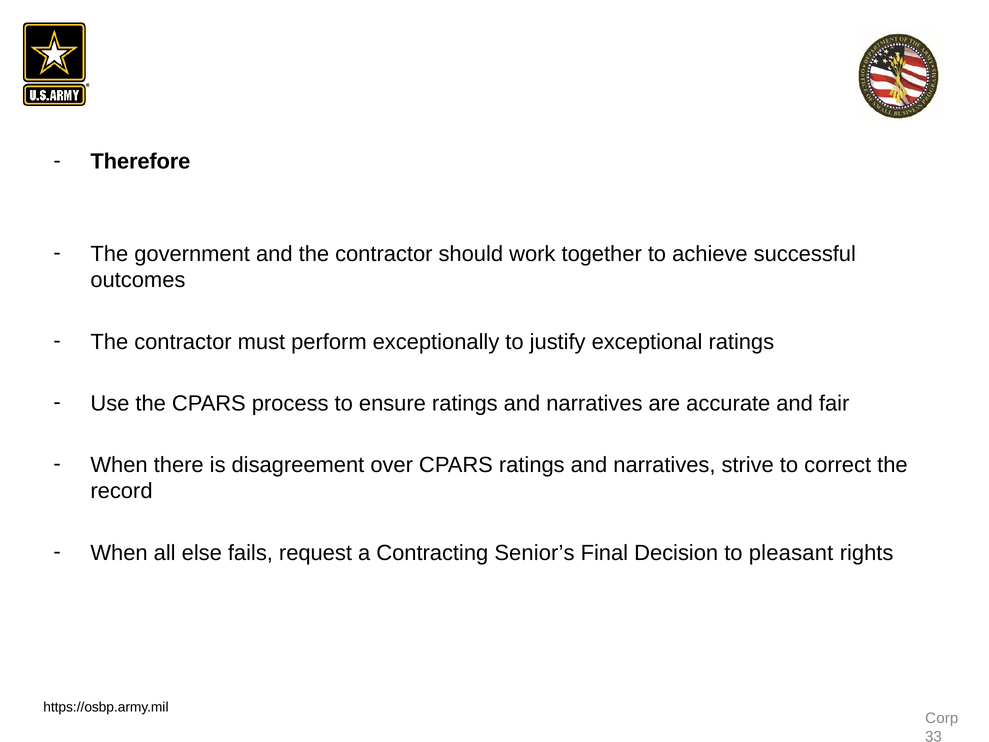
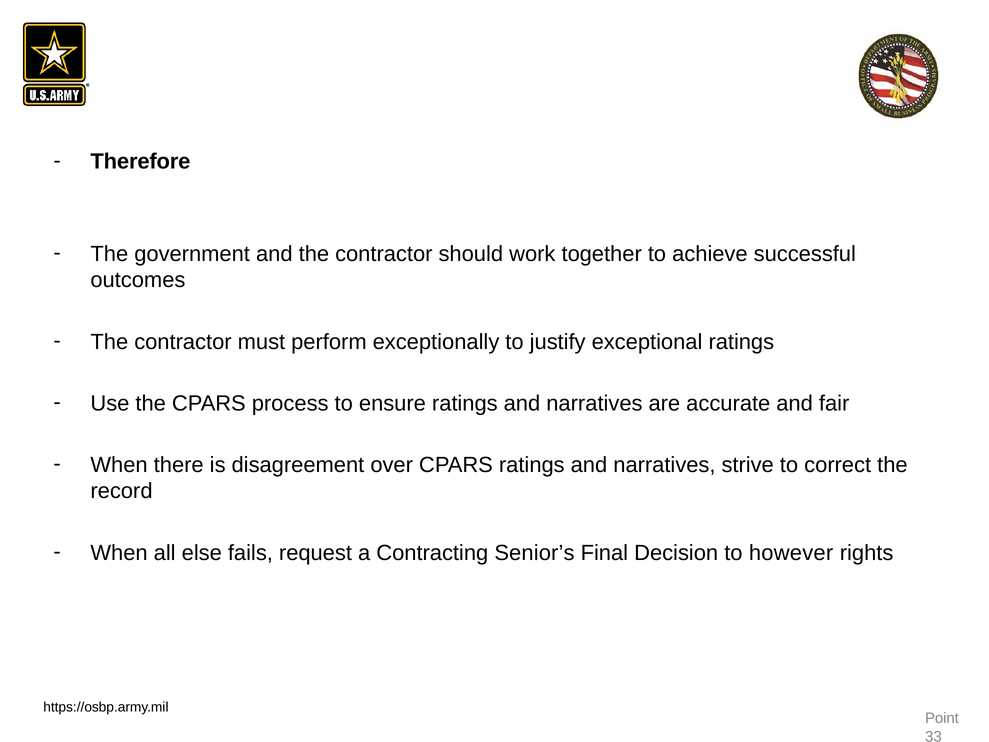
pleasant: pleasant -> however
Corp: Corp -> Point
